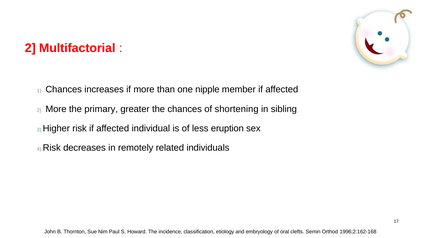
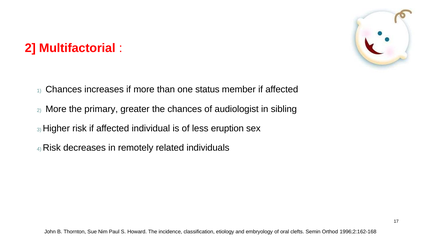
nipple: nipple -> status
shortening: shortening -> audiologist
